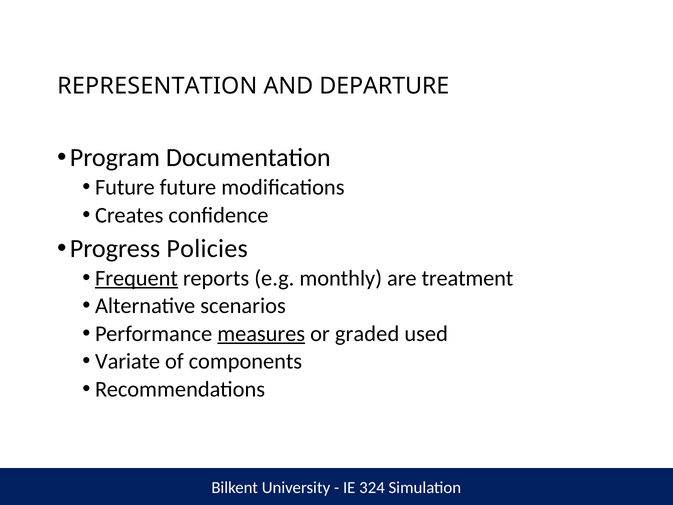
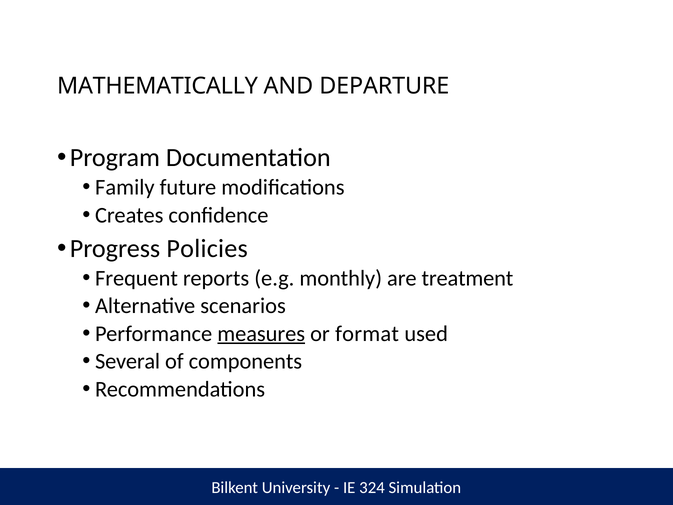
REPRESENTATION: REPRESENTATION -> MATHEMATICALLY
Future at (125, 187): Future -> Family
Frequent underline: present -> none
graded: graded -> format
Variate: Variate -> Several
